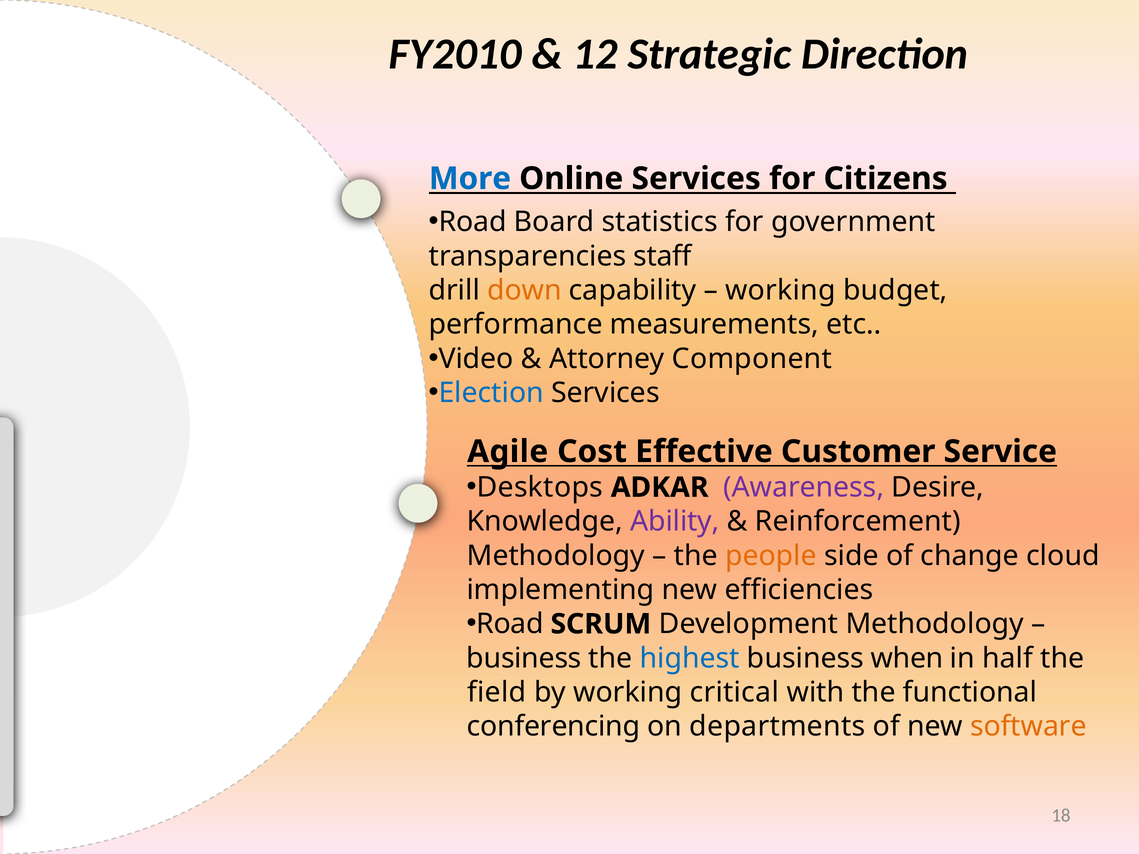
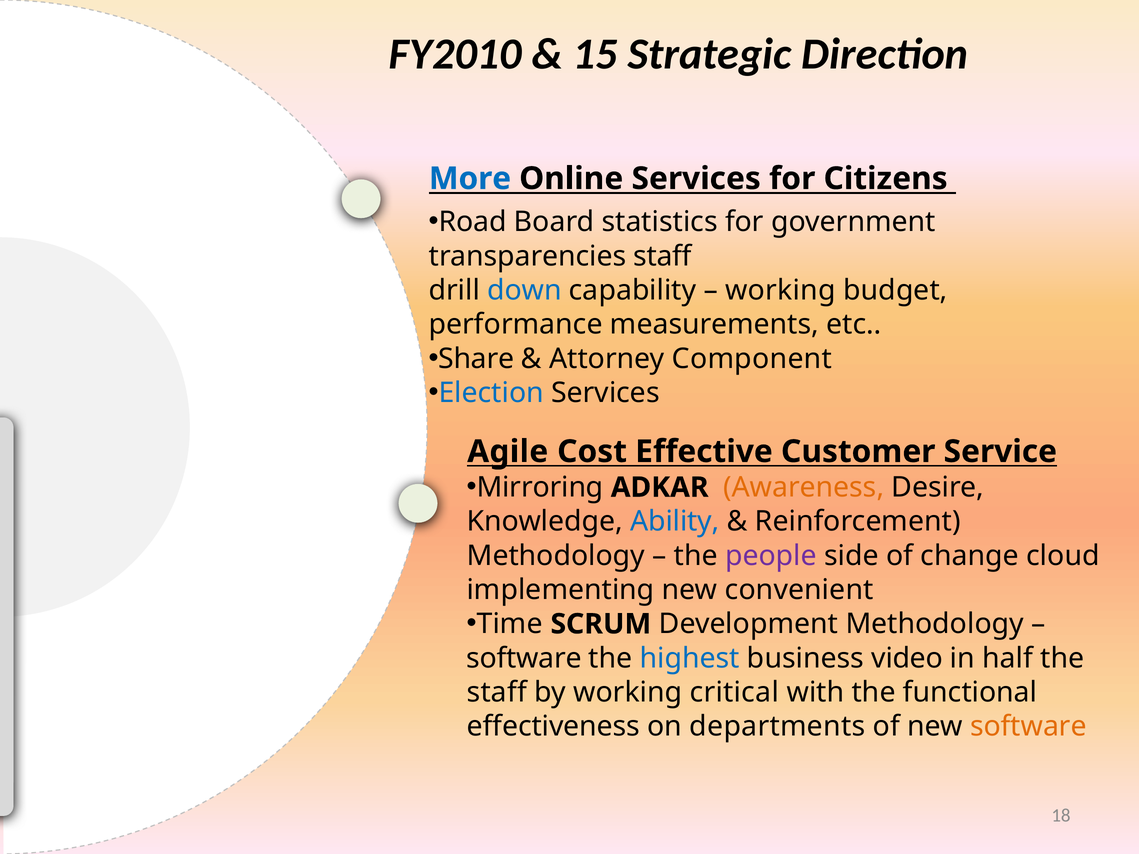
12: 12 -> 15
down colour: orange -> blue
Video: Video -> Share
Desktops: Desktops -> Mirroring
Awareness colour: purple -> orange
Ability colour: purple -> blue
people colour: orange -> purple
efficiencies: efficiencies -> convenient
Road at (510, 624): Road -> Time
business at (524, 658): business -> software
when: when -> video
field at (497, 693): field -> staff
conferencing: conferencing -> effectiveness
